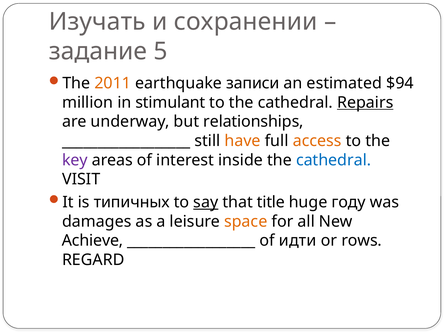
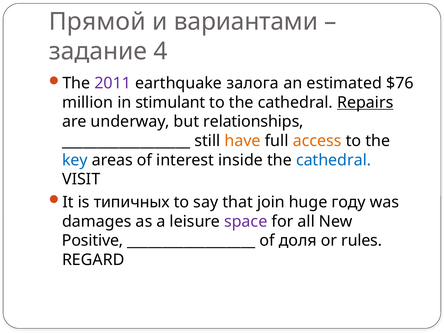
Изучать: Изучать -> Прямой
сохранении: сохранении -> вариантами
5: 5 -> 4
2011 colour: orange -> purple
записи: записи -> залога
$94: $94 -> $76
key colour: purple -> blue
say underline: present -> none
title: title -> join
space colour: orange -> purple
Achieve: Achieve -> Positive
идти: идти -> доля
rows: rows -> rules
